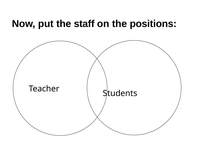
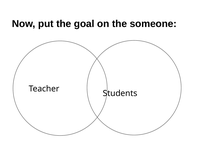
staff: staff -> goal
positions: positions -> someone
